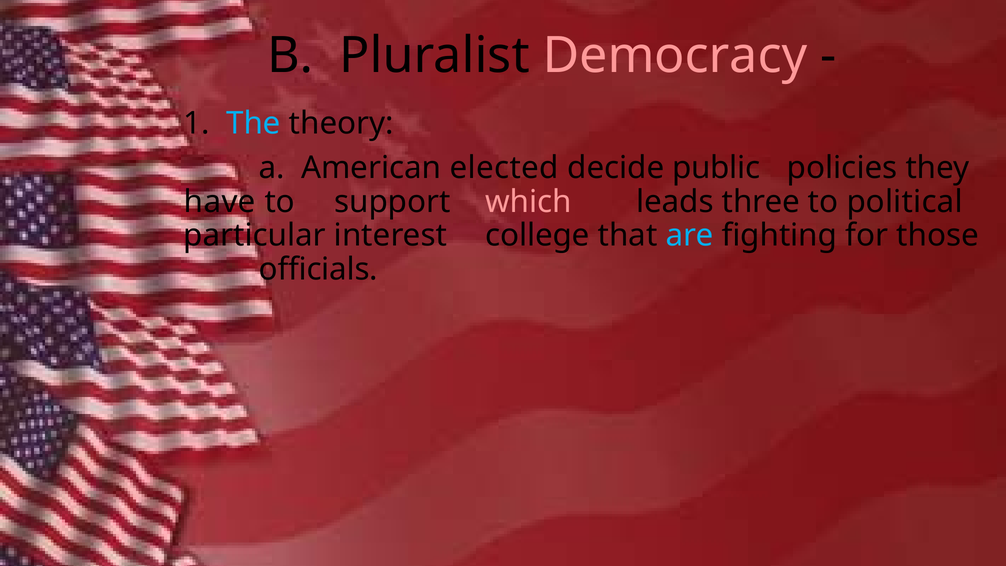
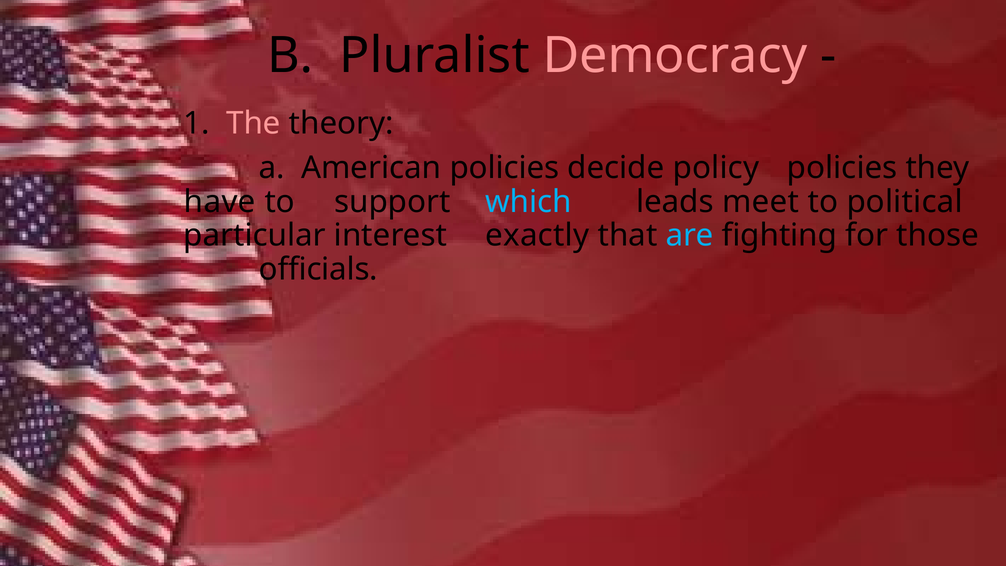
The colour: light blue -> pink
American elected: elected -> policies
public: public -> policy
which colour: pink -> light blue
three: three -> meet
college: college -> exactly
